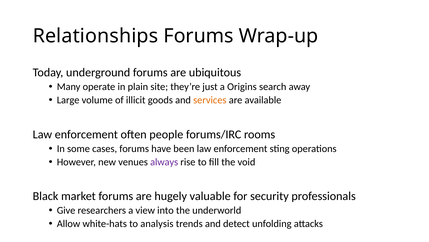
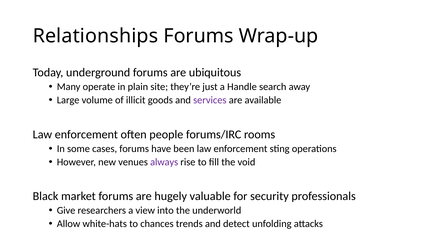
Origins: Origins -> Handle
services colour: orange -> purple
analysis: analysis -> chances
